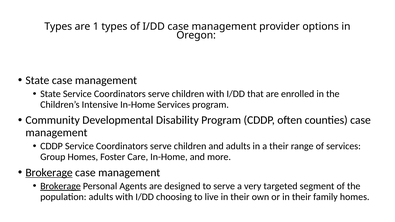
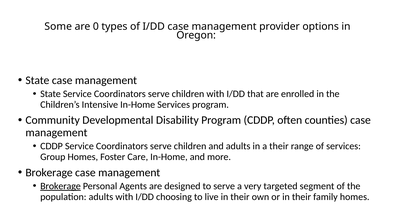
Types at (58, 26): Types -> Some
1: 1 -> 0
Brokerage at (49, 173) underline: present -> none
